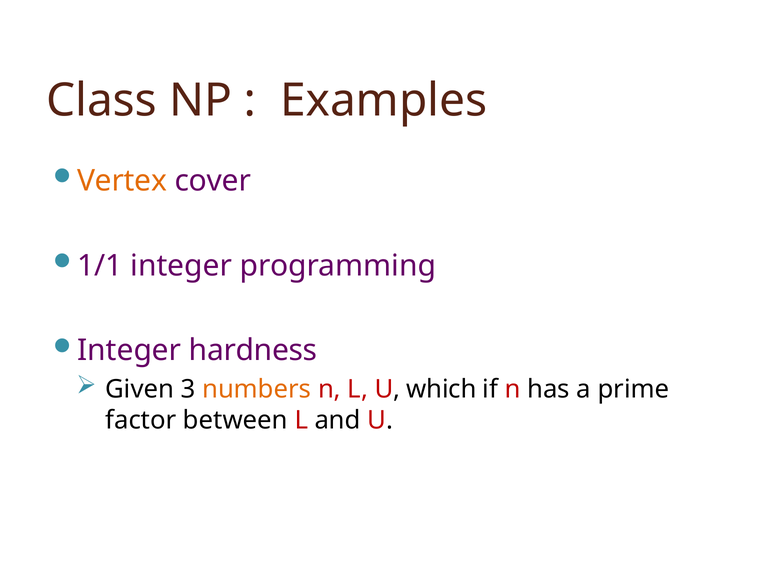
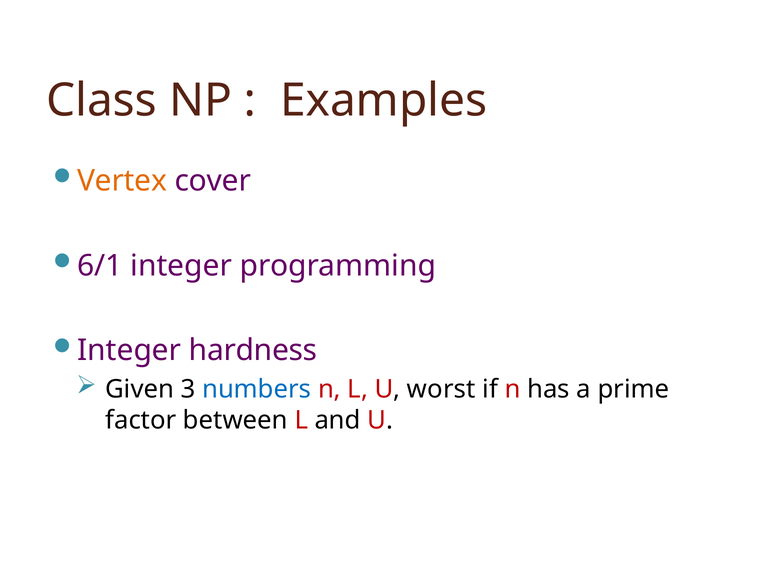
1/1: 1/1 -> 6/1
numbers colour: orange -> blue
which: which -> worst
